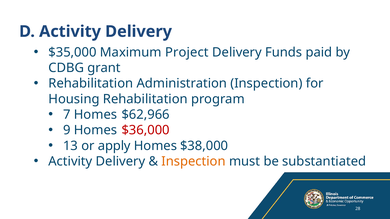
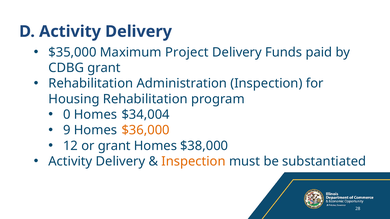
7: 7 -> 0
$62,966: $62,966 -> $34,004
$36,000 colour: red -> orange
13: 13 -> 12
or apply: apply -> grant
